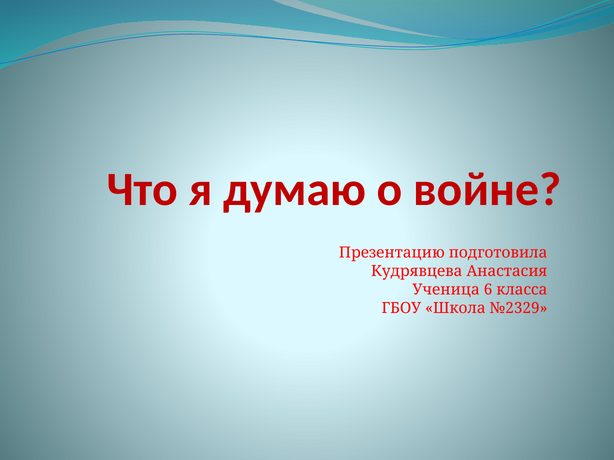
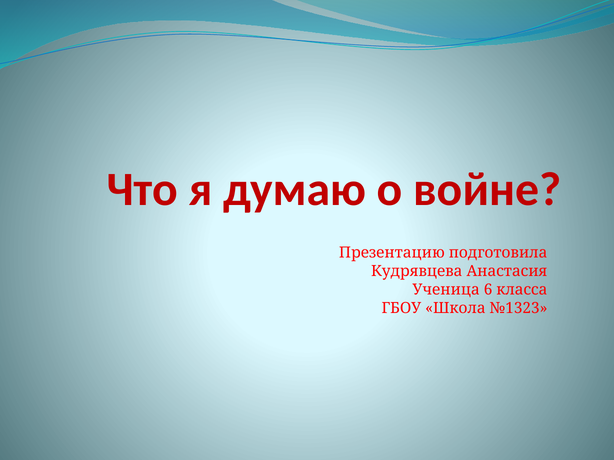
№2329: №2329 -> №1323
